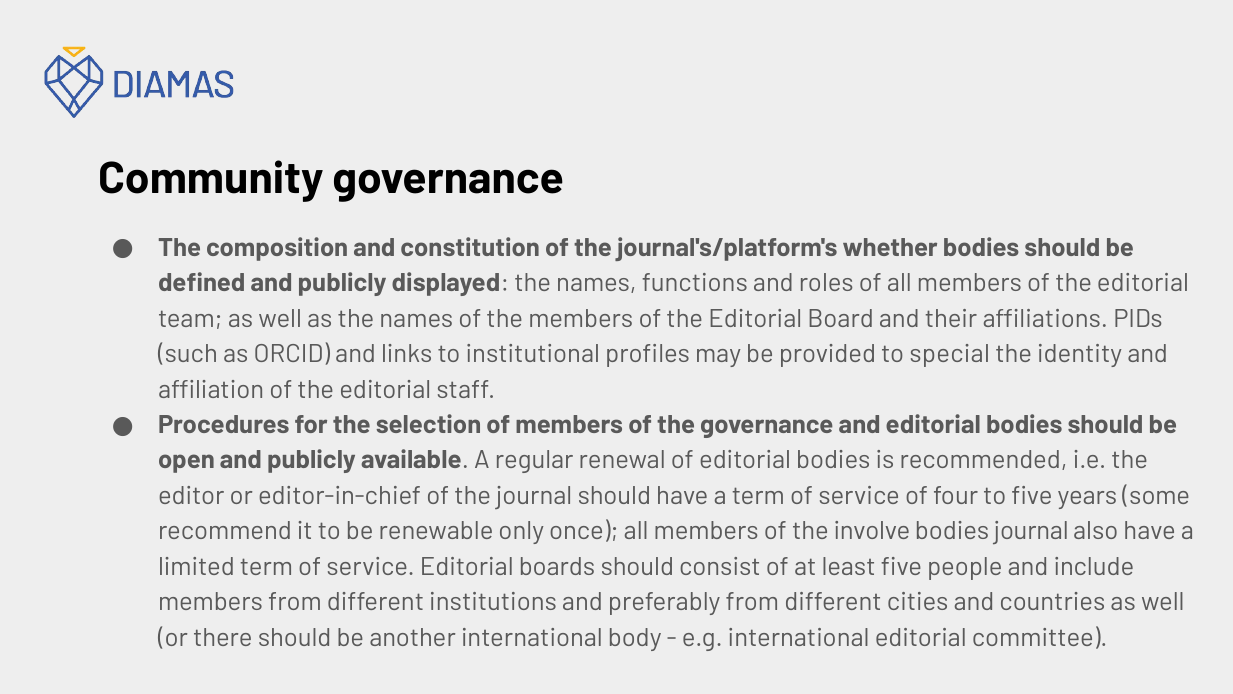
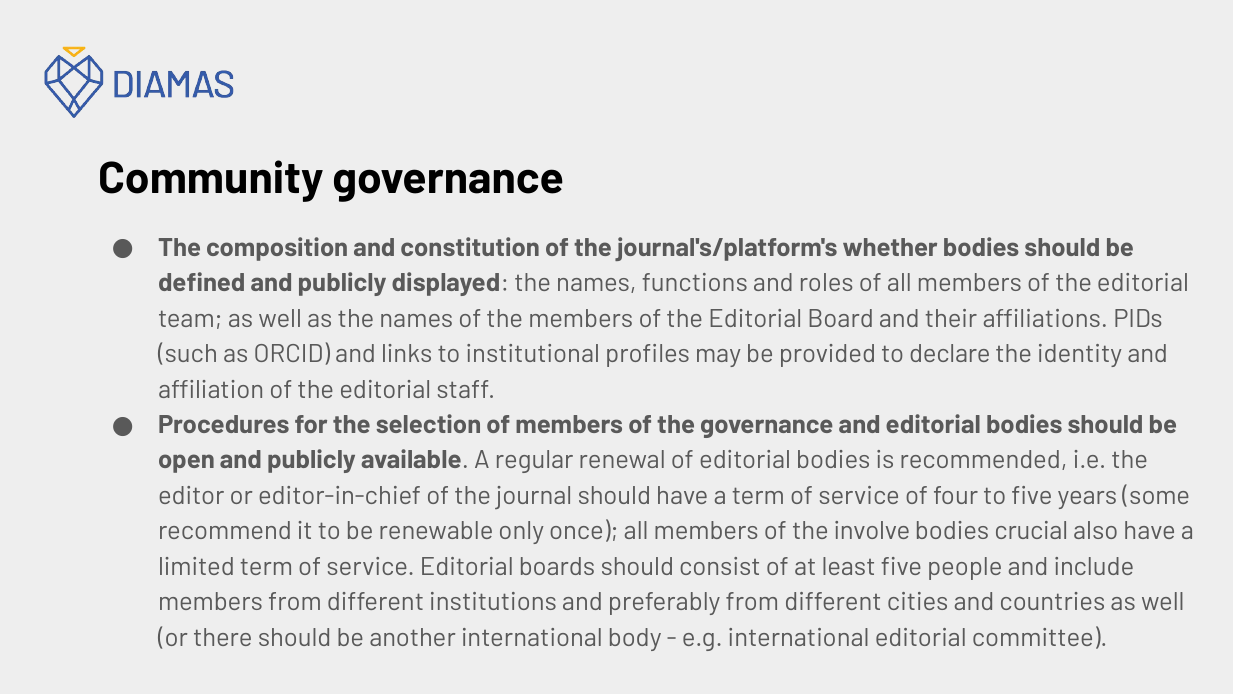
special: special -> declare
bodies journal: journal -> crucial
